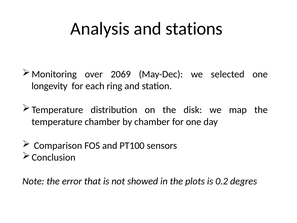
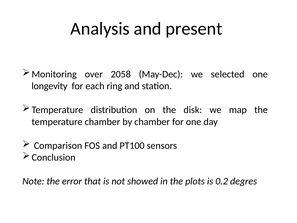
stations: stations -> present
2069: 2069 -> 2058
